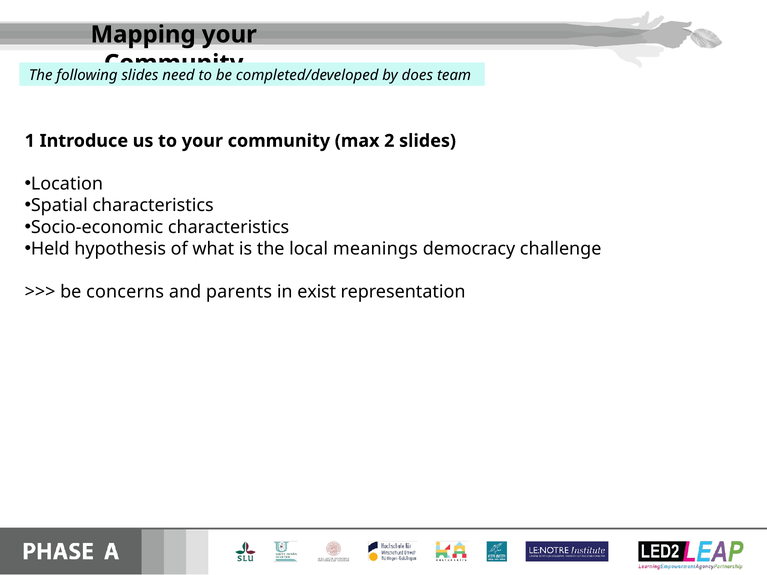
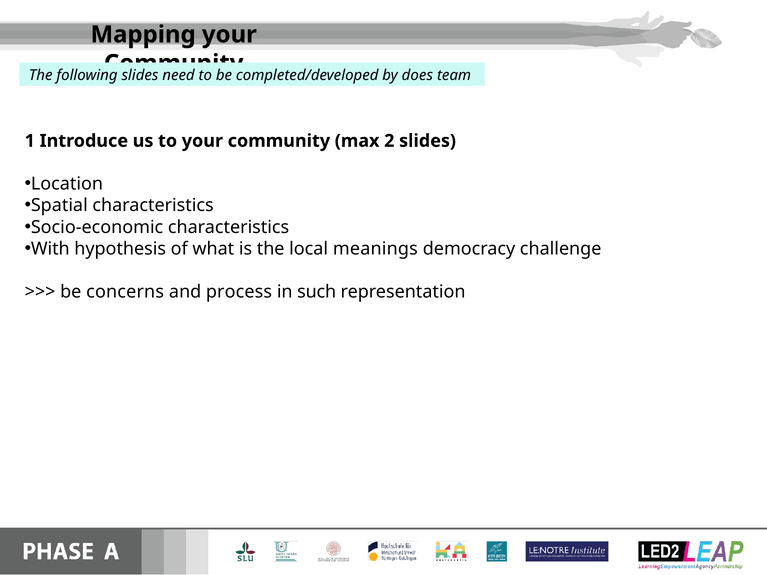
Held: Held -> With
parents: parents -> process
exist: exist -> such
